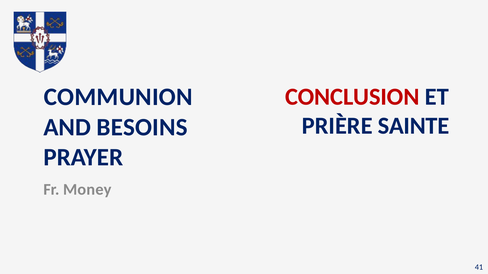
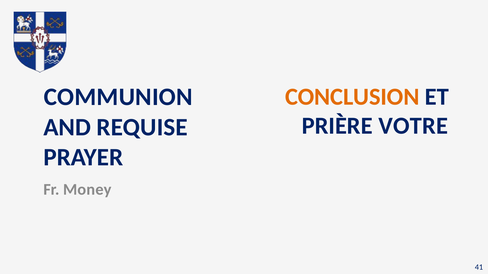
CONCLUSION colour: red -> orange
SAINTE: SAINTE -> VOTRE
BESOINS: BESOINS -> REQUISE
